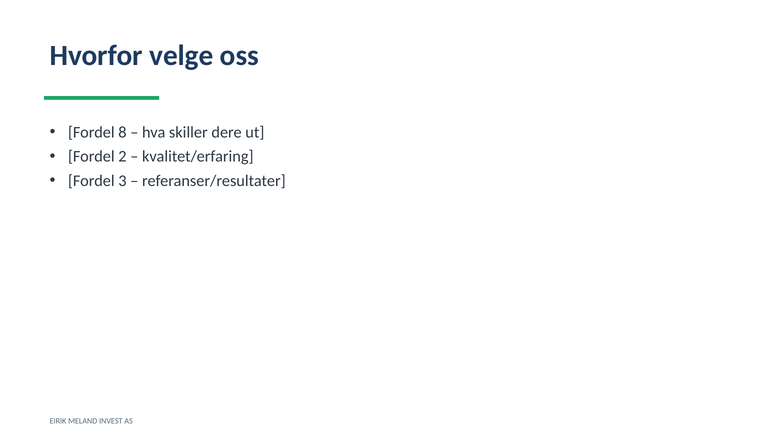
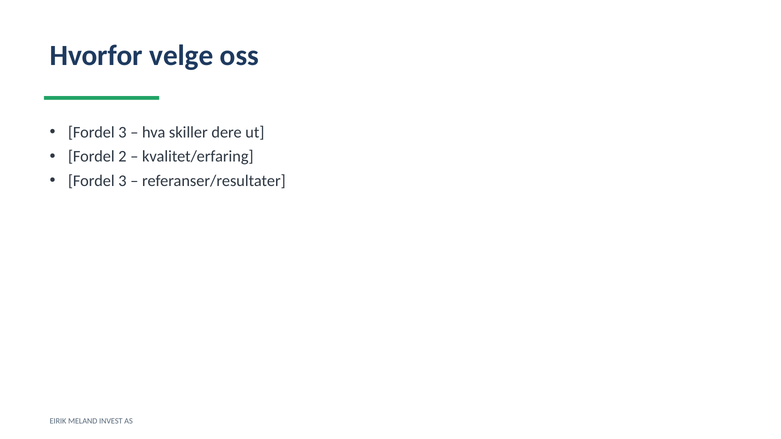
8 at (122, 132): 8 -> 3
